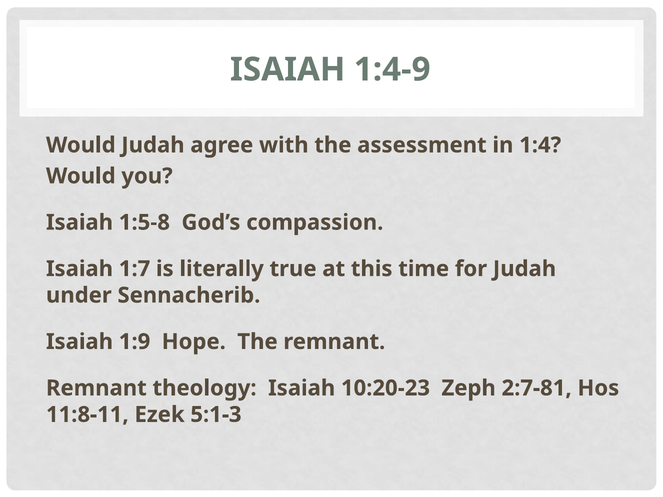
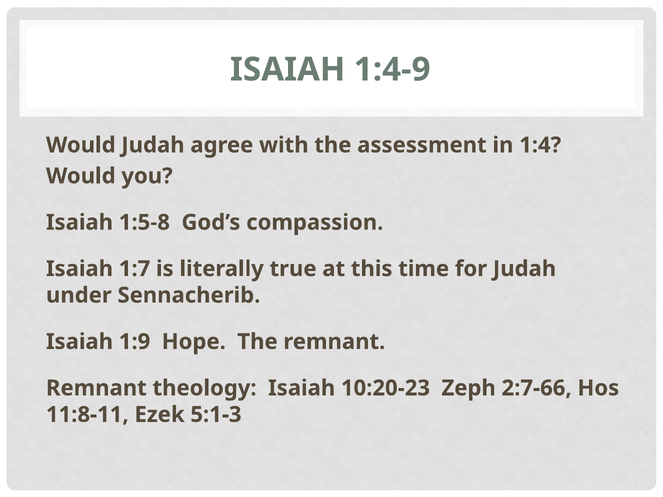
2:7-81: 2:7-81 -> 2:7-66
